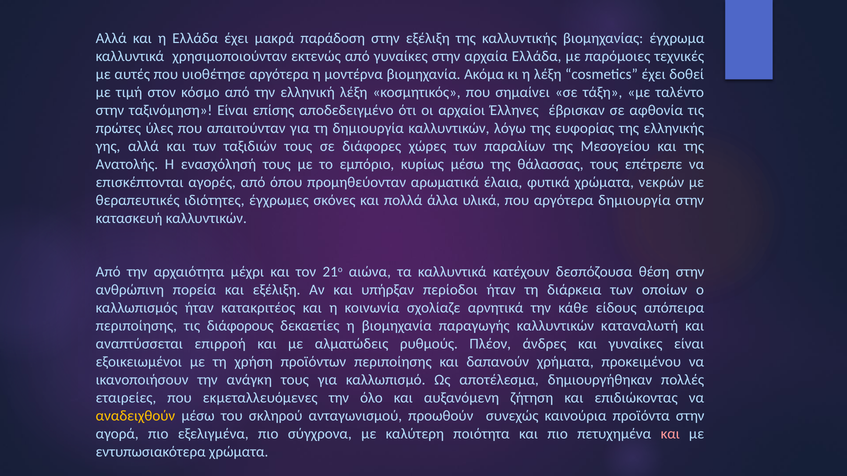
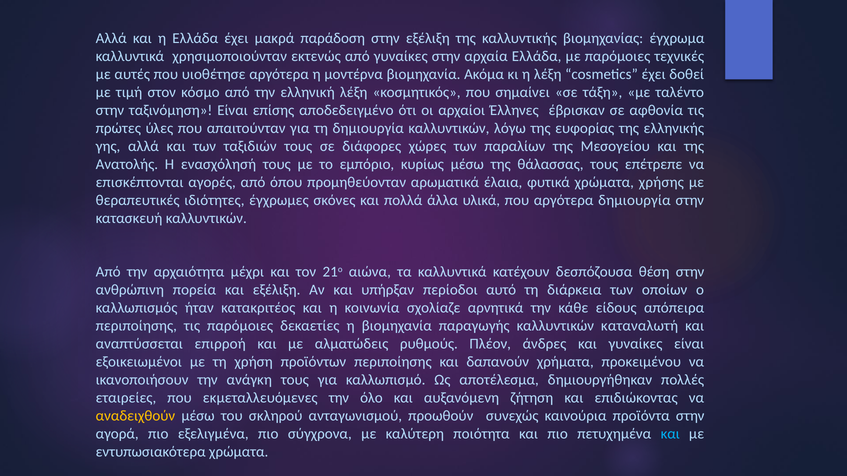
νεκρών: νεκρών -> χρήσης
περίοδοι ήταν: ήταν -> αυτό
τις διάφορους: διάφορους -> παρόμοιες
και at (670, 434) colour: pink -> light blue
